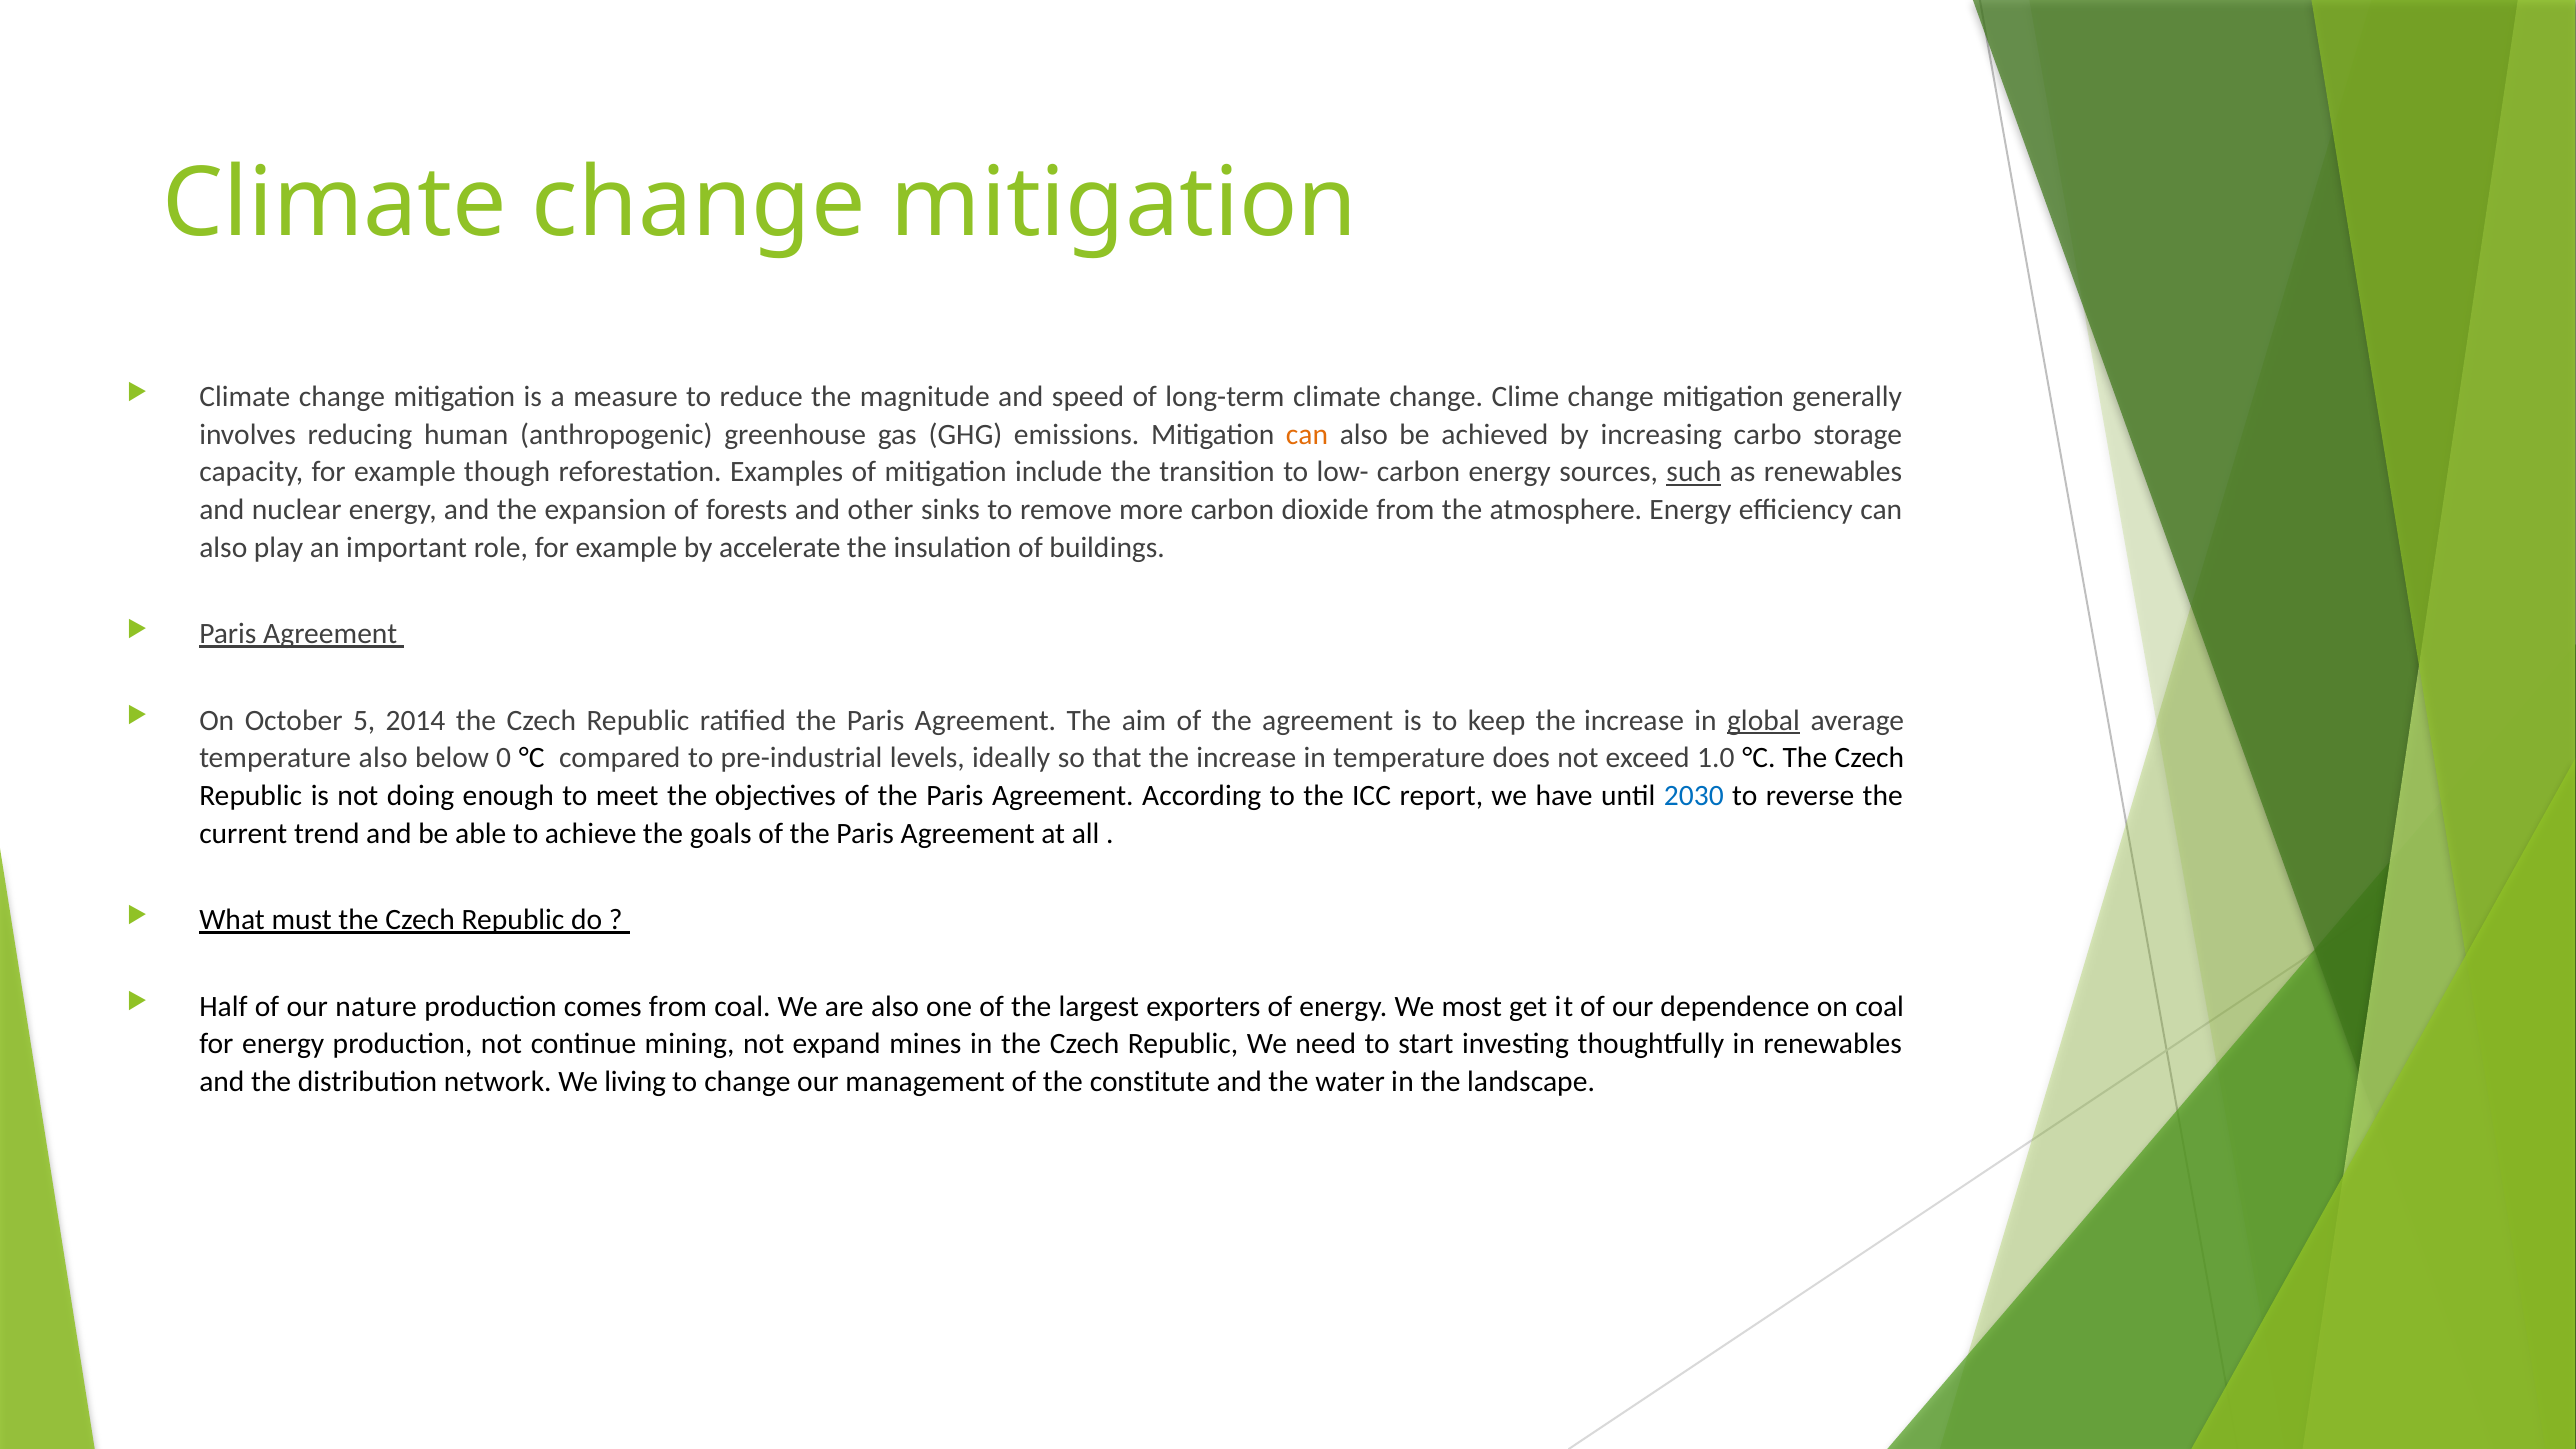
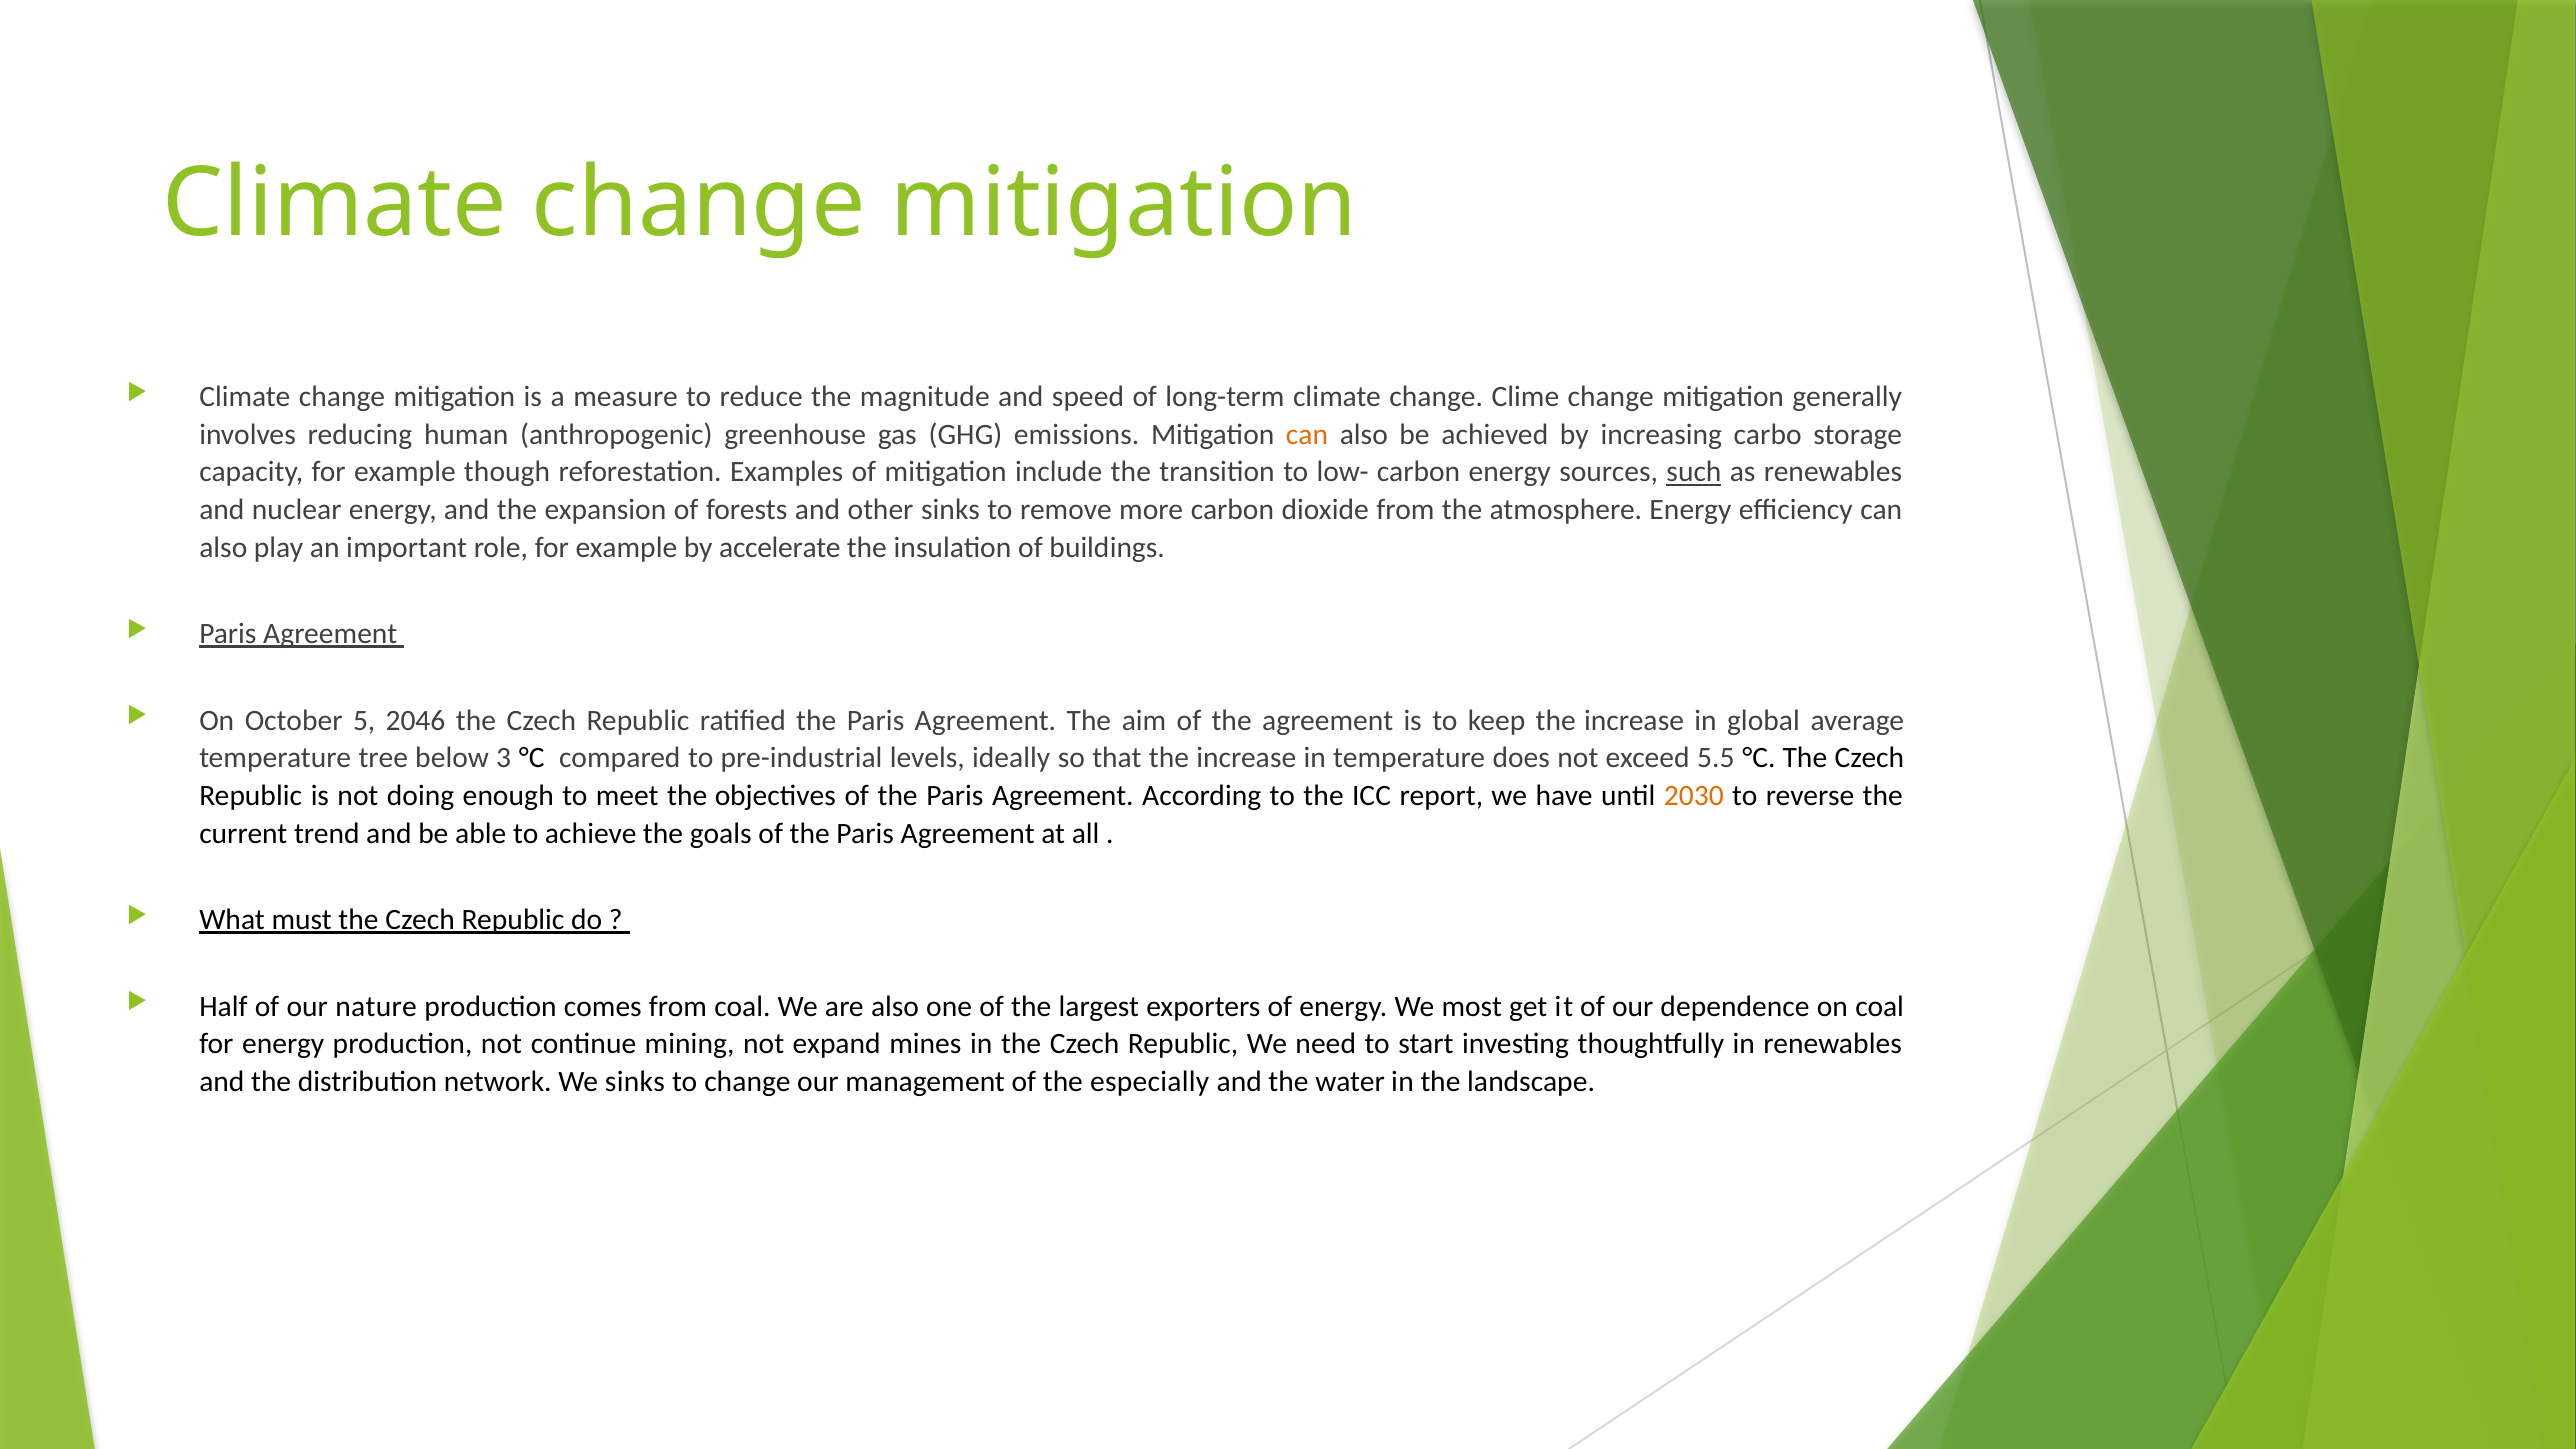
2014: 2014 -> 2046
global underline: present -> none
temperature also: also -> tree
0: 0 -> 3
1.0: 1.0 -> 5.5
2030 colour: blue -> orange
We living: living -> sinks
constitute: constitute -> especially
